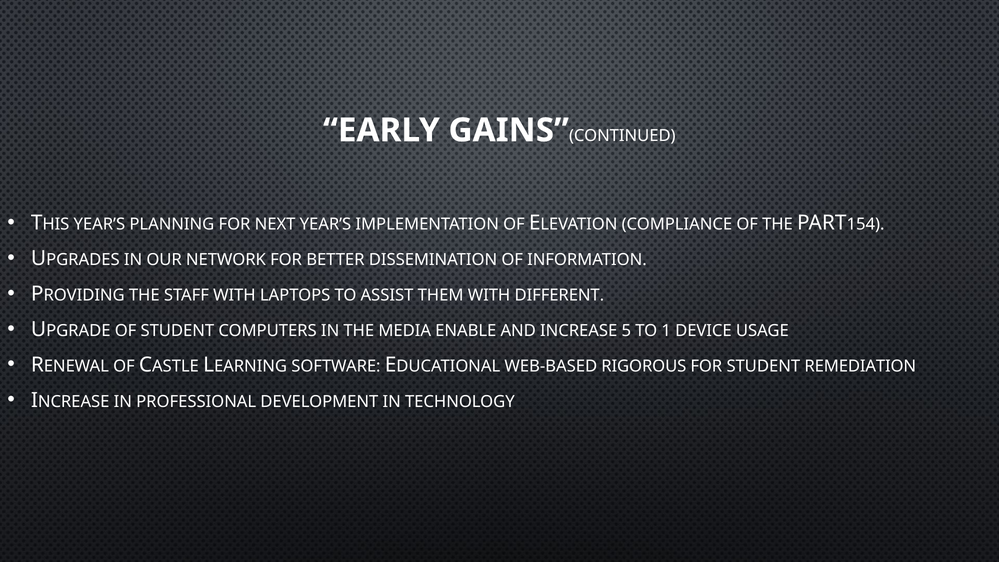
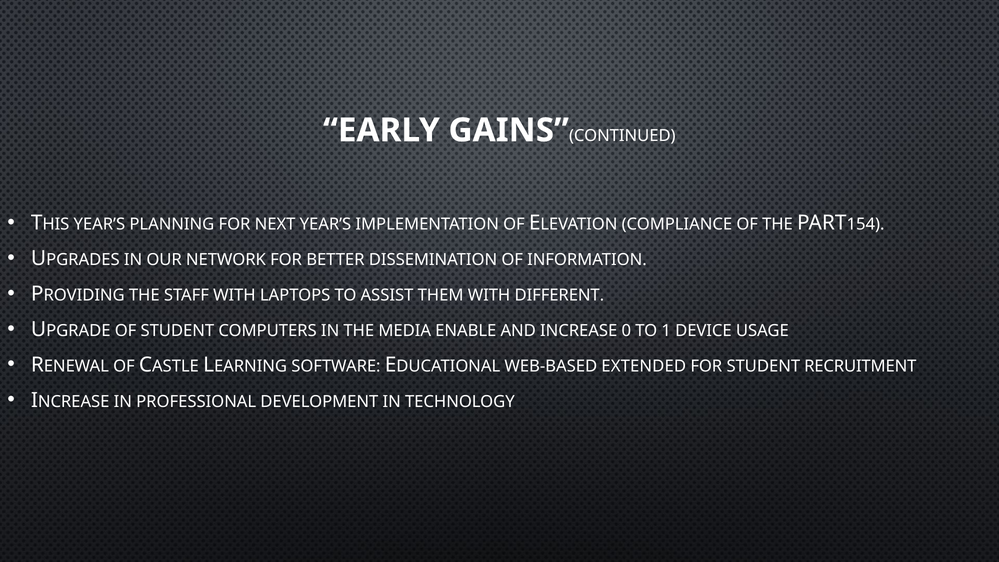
5: 5 -> 0
RIGOROUS: RIGOROUS -> EXTENDED
REMEDIATION: REMEDIATION -> RECRUITMENT
